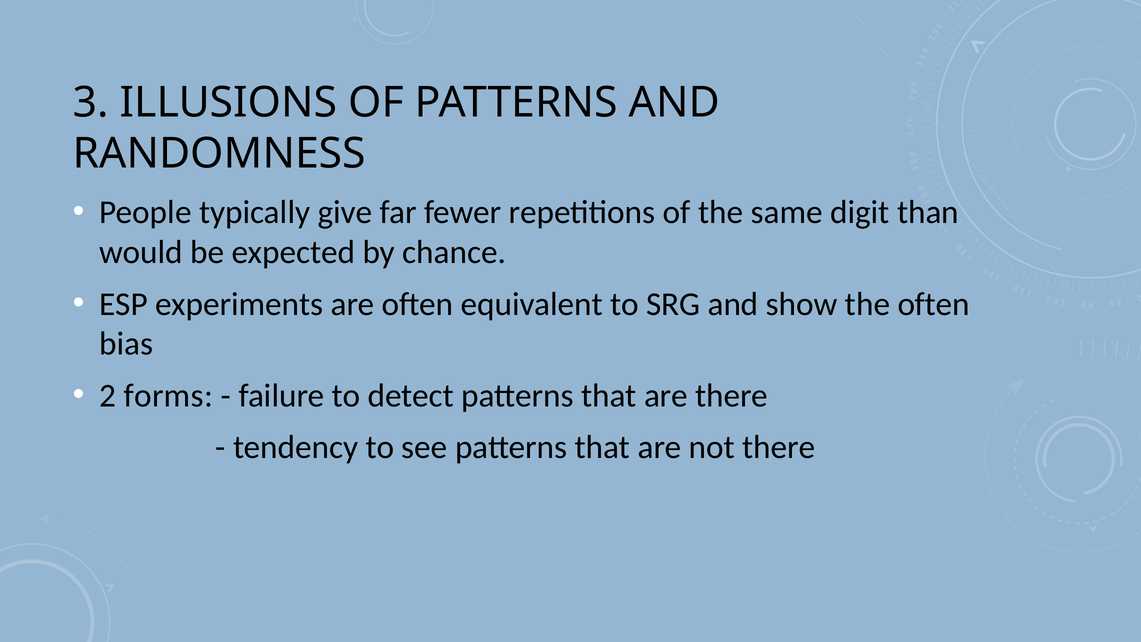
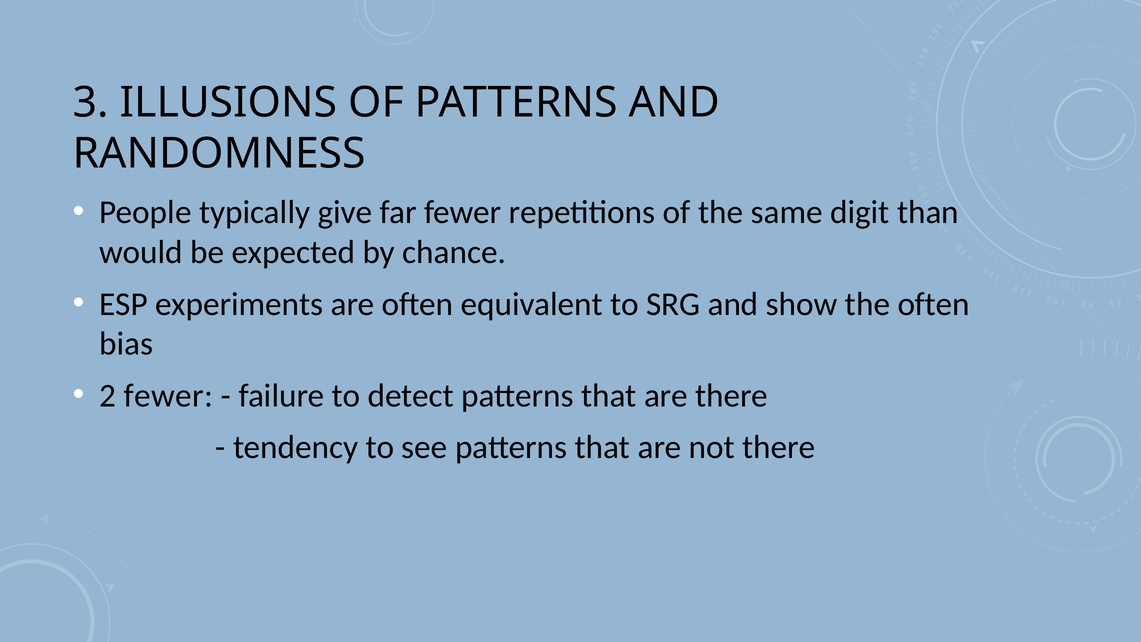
2 forms: forms -> fewer
